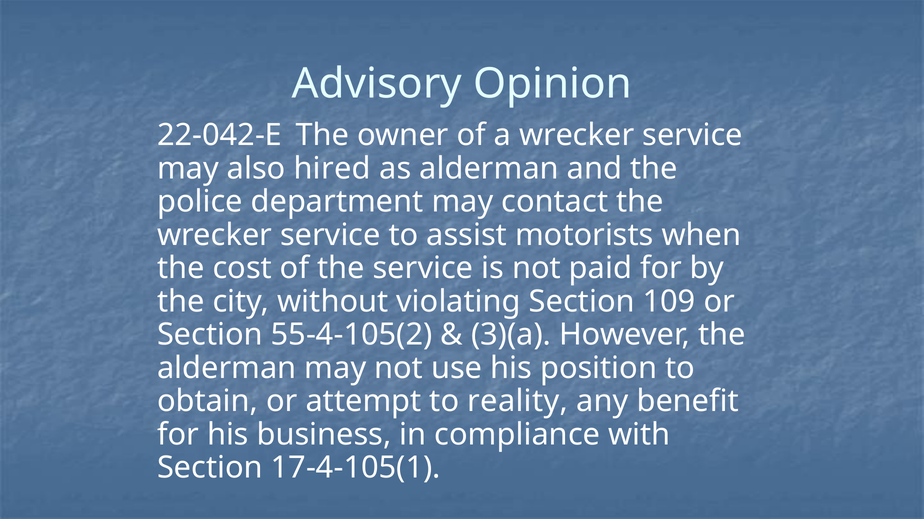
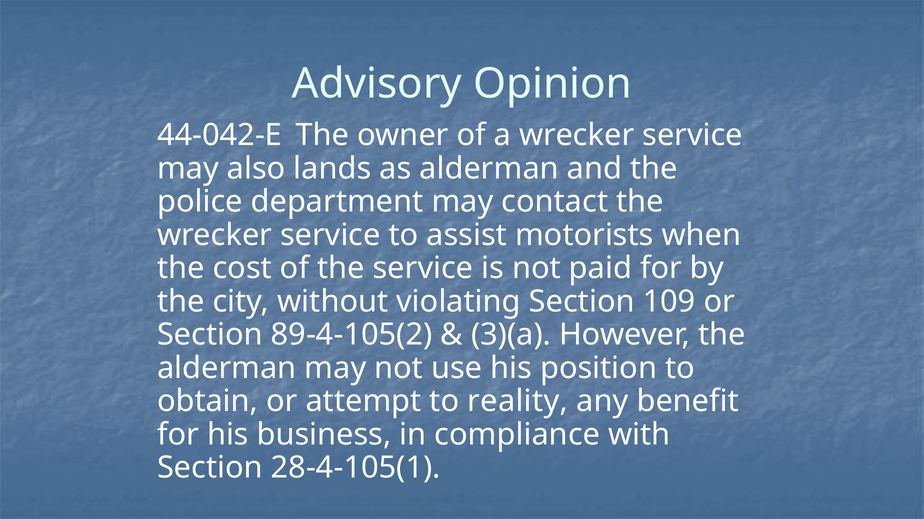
22-042-E: 22-042-E -> 44-042-E
hired: hired -> lands
55-4-105(2: 55-4-105(2 -> 89-4-105(2
17-4-105(1: 17-4-105(1 -> 28-4-105(1
